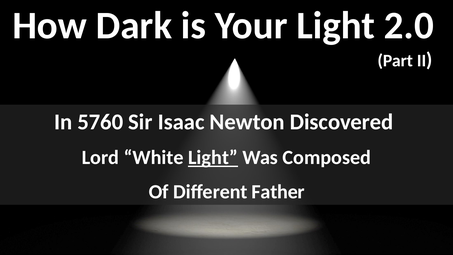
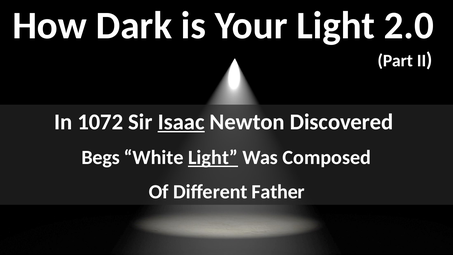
5760: 5760 -> 1072
Isaac underline: none -> present
Lord: Lord -> Begs
